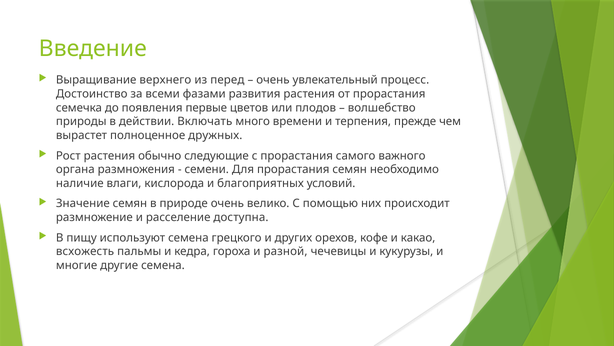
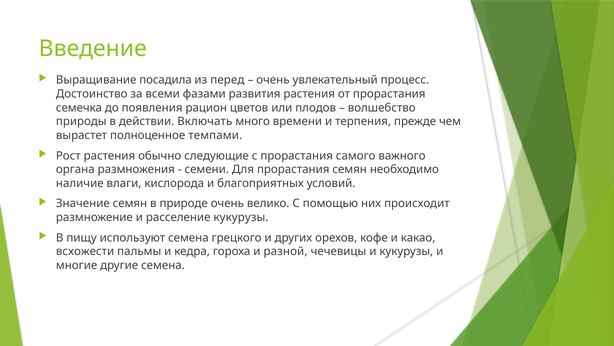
верхнего: верхнего -> посадила
первые: первые -> рацион
дружных: дружных -> темпами
расселение доступна: доступна -> кукурузы
всхожесть: всхожесть -> всхожести
